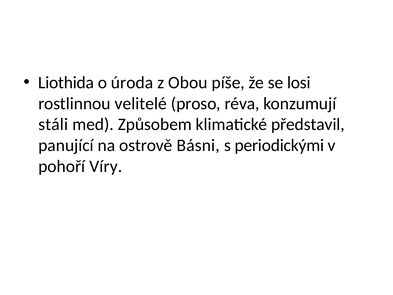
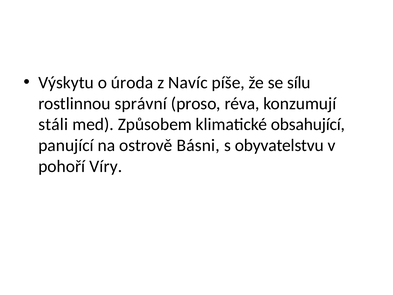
Liothida: Liothida -> Výskytu
Obou: Obou -> Navíc
losi: losi -> sílu
velitelé: velitelé -> správní
představil: představil -> obsahující
periodickými: periodickými -> obyvatelstvu
